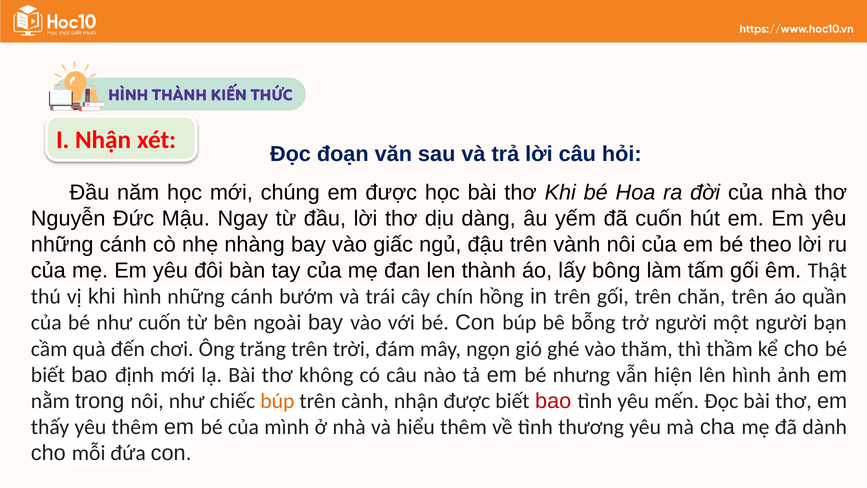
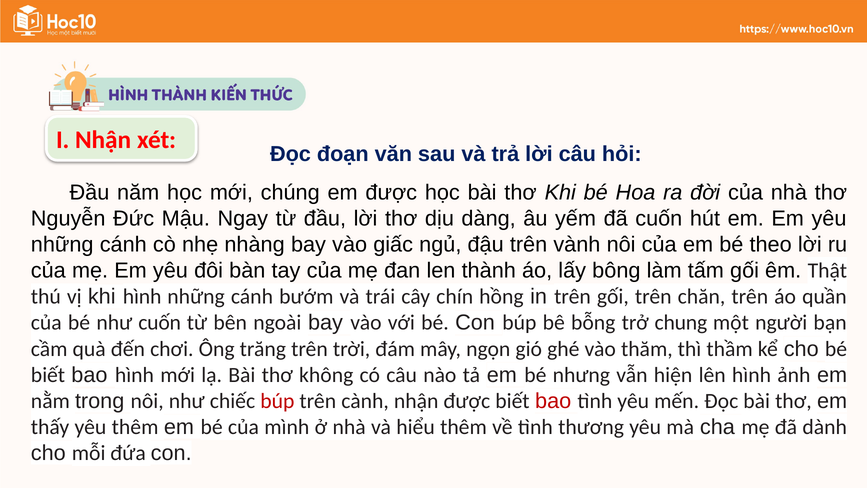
trở người: người -> chung
bao định: định -> hình
búp at (277, 401) colour: orange -> red
